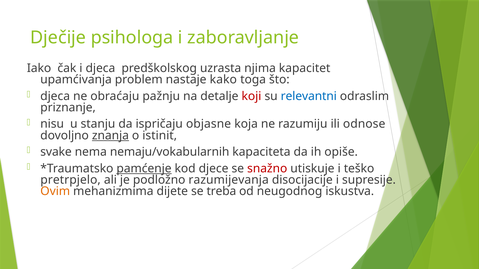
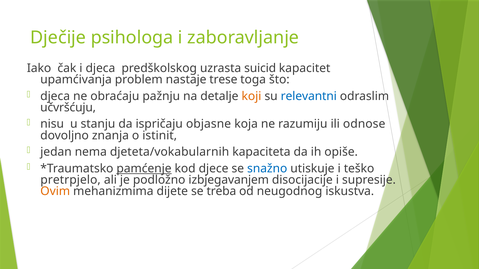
njima: njima -> suicid
kako: kako -> trese
koji colour: red -> orange
priznanje: priznanje -> učvršćuju
znanja underline: present -> none
svake: svake -> jedan
nemaju/vokabularnih: nemaju/vokabularnih -> djeteta/vokabularnih
snažno colour: red -> blue
razumijevanja: razumijevanja -> izbjegavanjem
